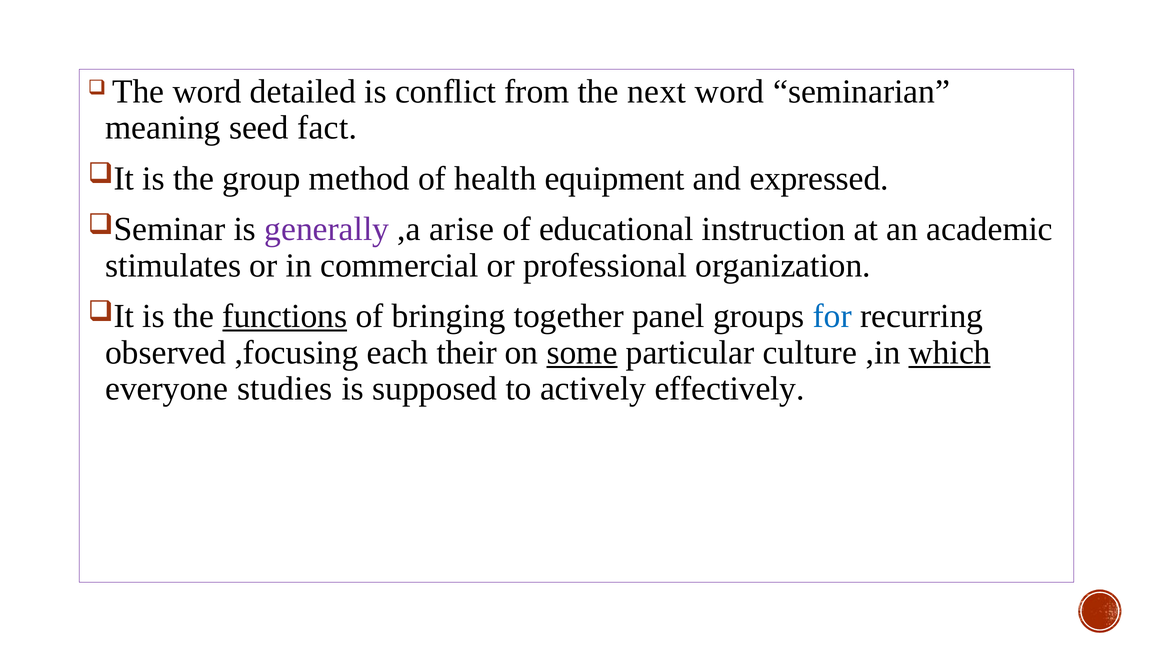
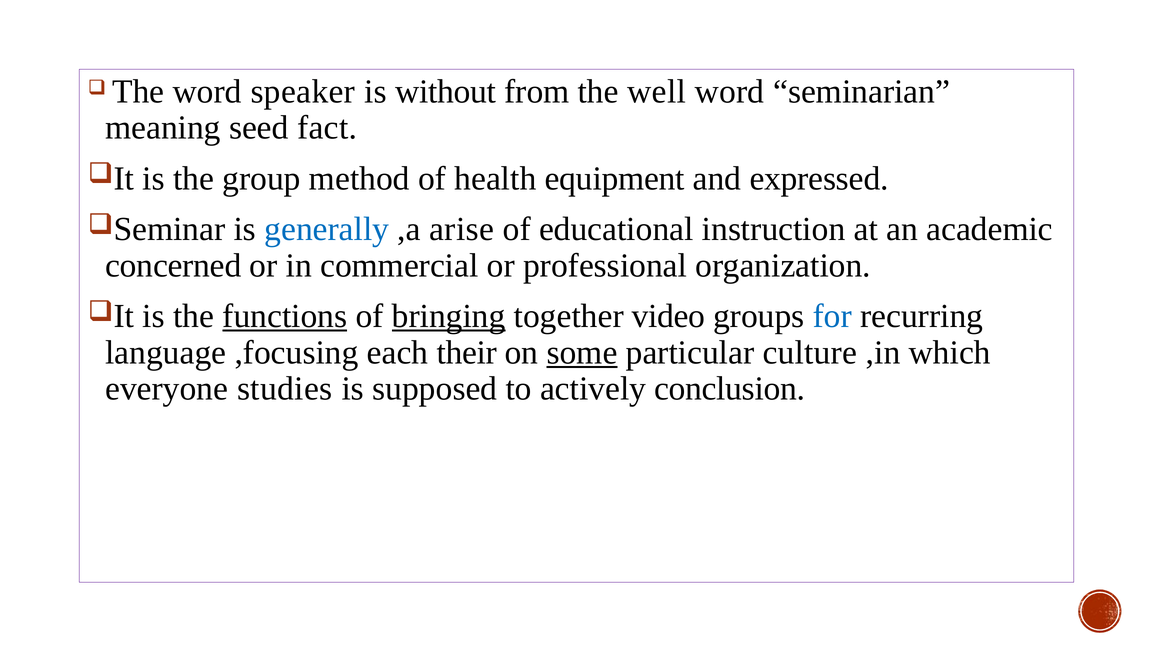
detailed: detailed -> speaker
conflict: conflict -> without
next: next -> well
generally colour: purple -> blue
stimulates: stimulates -> concerned
bringing underline: none -> present
panel: panel -> video
observed: observed -> language
which underline: present -> none
effectively: effectively -> conclusion
